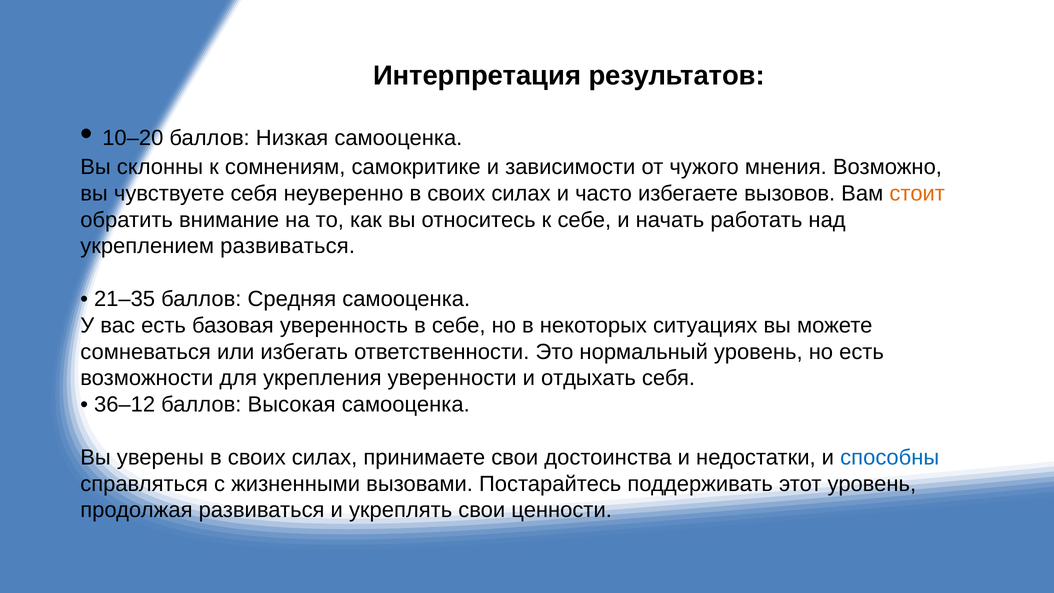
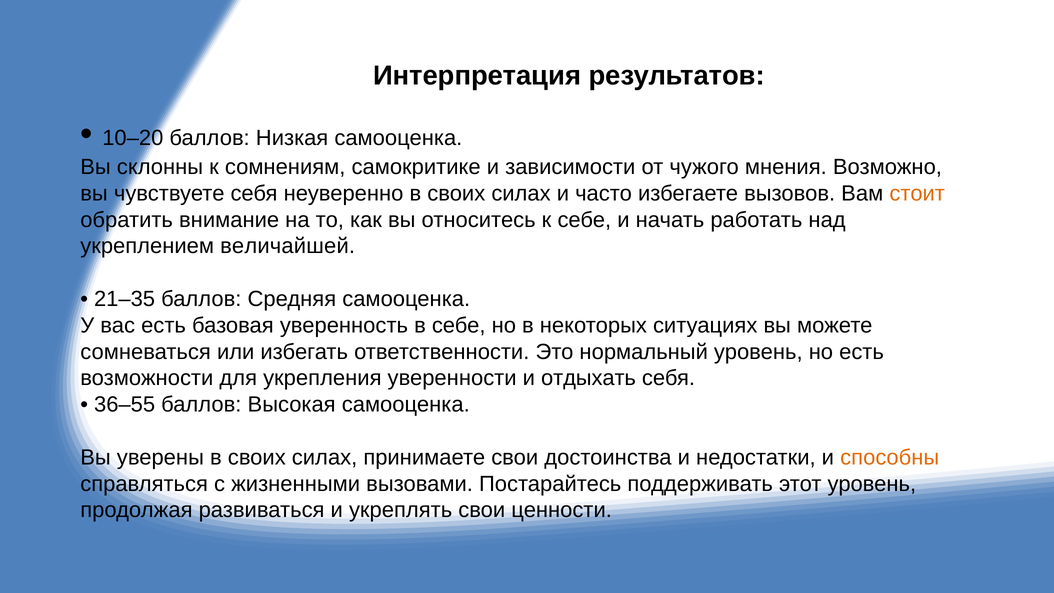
укреплением развиваться: развиваться -> величайшей
36–12: 36–12 -> 36–55
способны colour: blue -> orange
